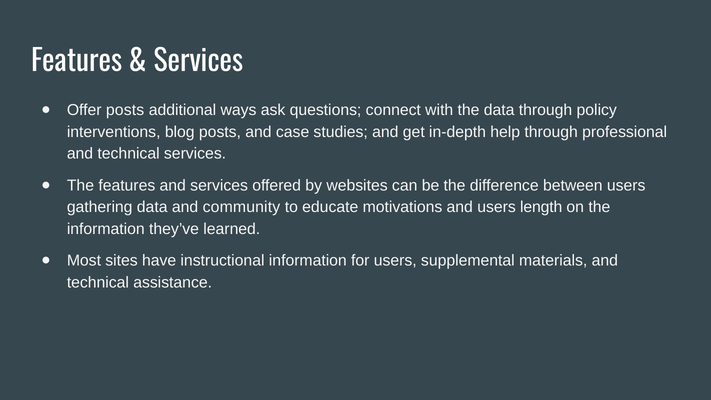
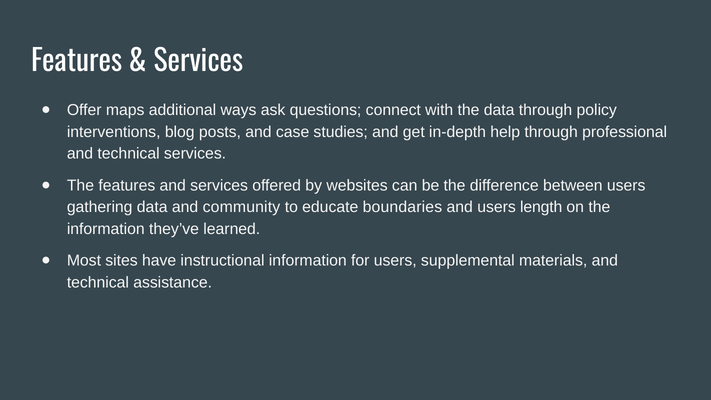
Offer posts: posts -> maps
motivations: motivations -> boundaries
